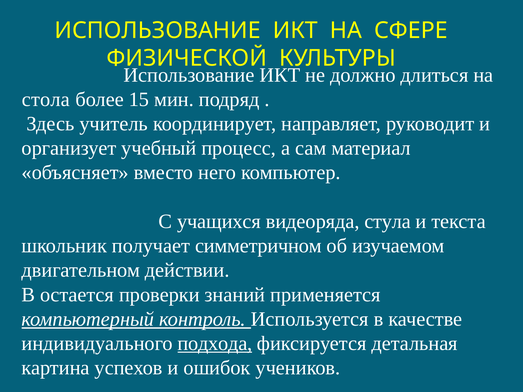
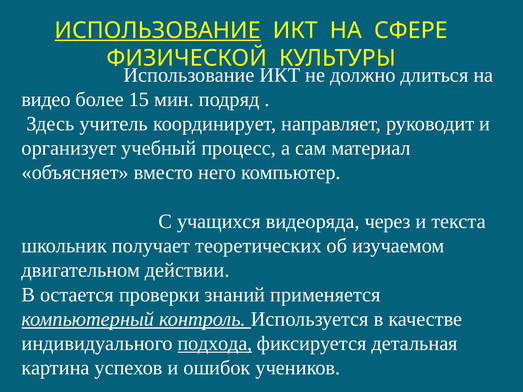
ИСПОЛЬЗОВАНИЕ at (158, 30) underline: none -> present
стола: стола -> видео
стула: стула -> через
симметричном: симметричном -> теоретических
